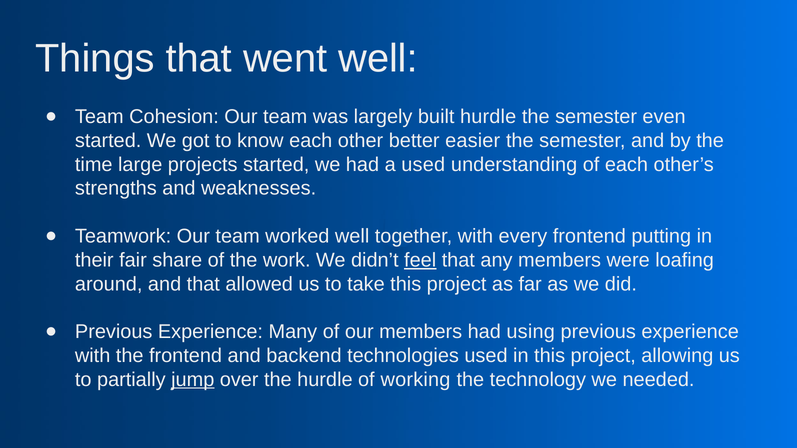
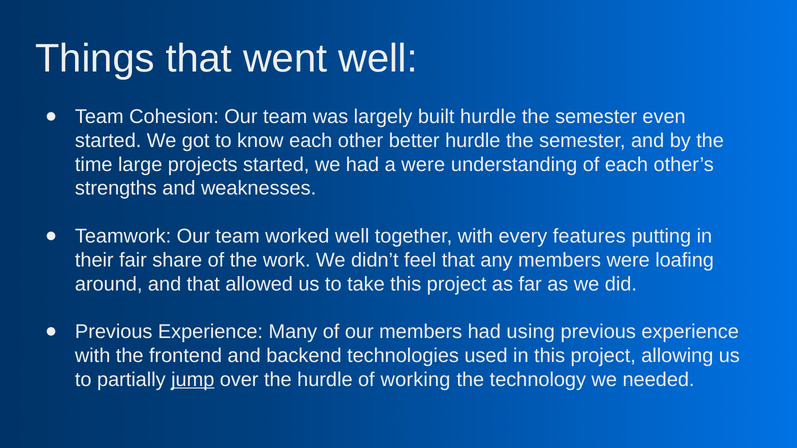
better easier: easier -> hurdle
a used: used -> were
every frontend: frontend -> features
feel underline: present -> none
